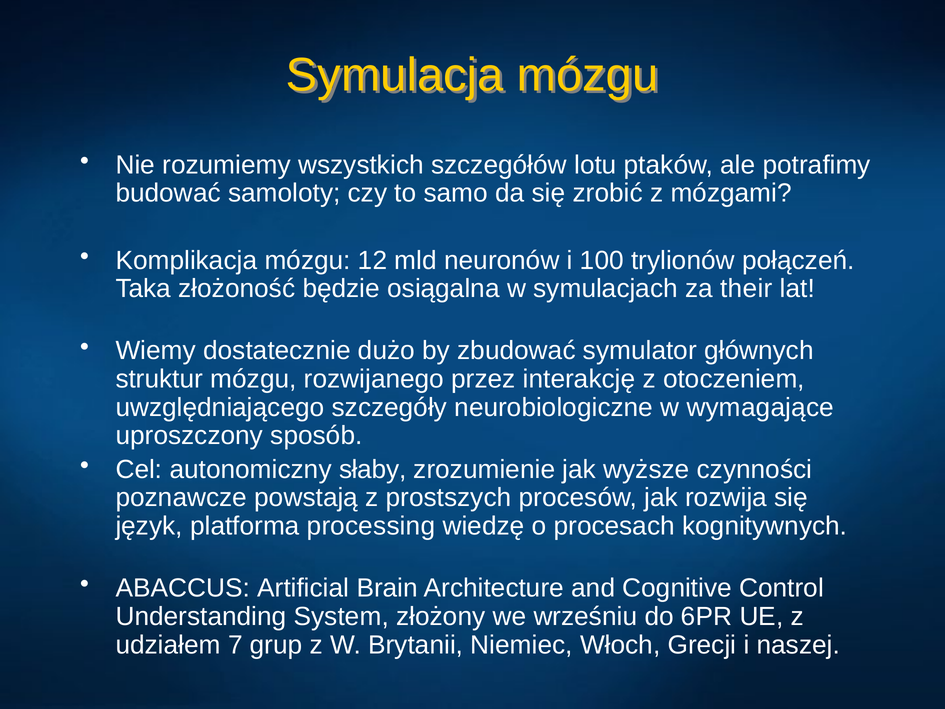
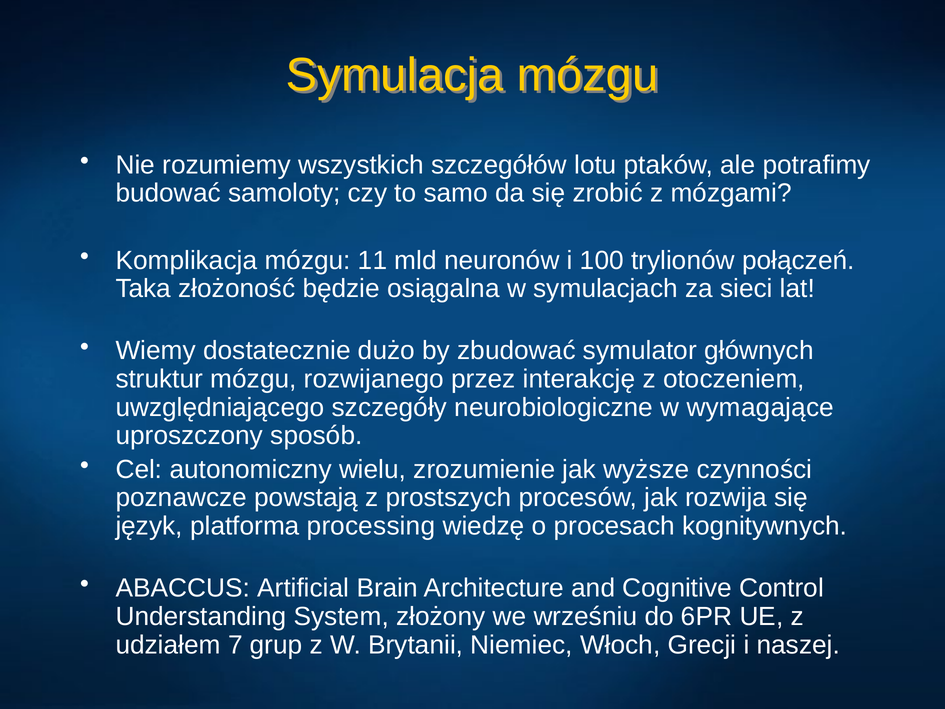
12: 12 -> 11
their: their -> sieci
słaby: słaby -> wielu
